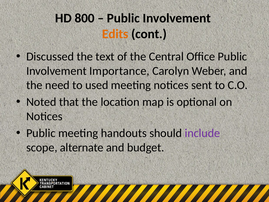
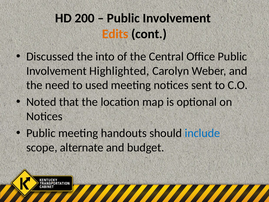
800: 800 -> 200
text: text -> into
Importance: Importance -> Highlighted
include colour: purple -> blue
